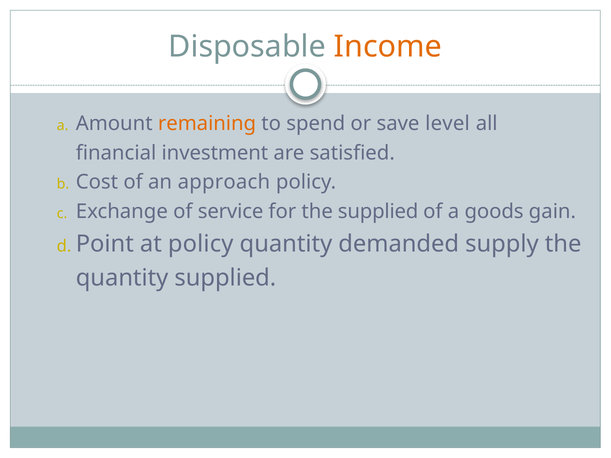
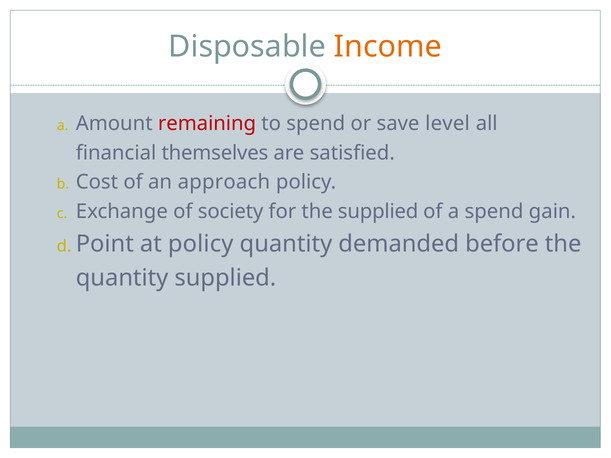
remaining colour: orange -> red
investment: investment -> themselves
service: service -> society
a goods: goods -> spend
supply: supply -> before
